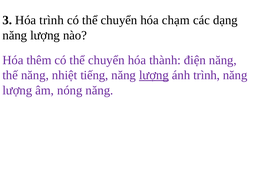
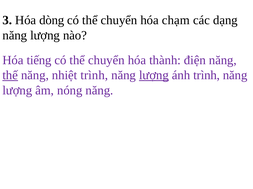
Hóa trình: trình -> dòng
thêm: thêm -> tiếng
thế underline: none -> present
nhiệt tiếng: tiếng -> trình
